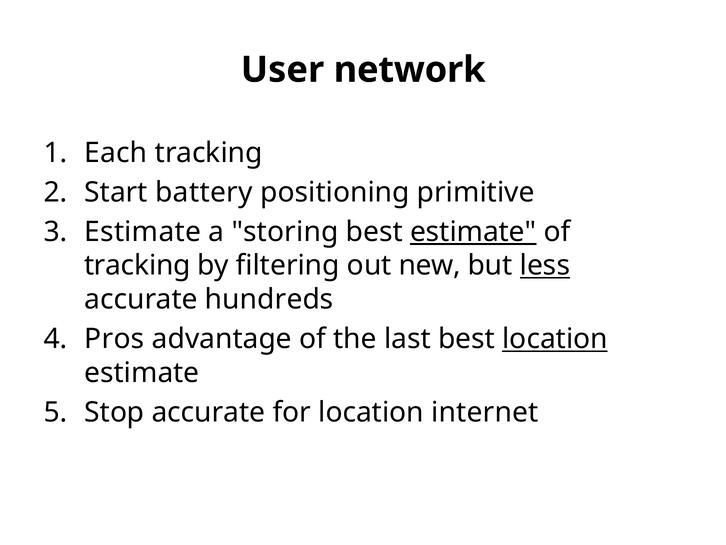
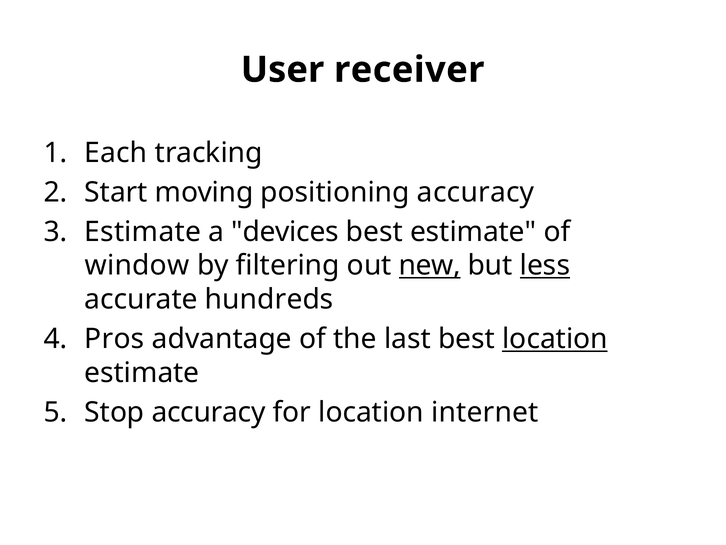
network: network -> receiver
battery: battery -> moving
positioning primitive: primitive -> accuracy
storing: storing -> devices
estimate at (473, 232) underline: present -> none
tracking at (137, 265): tracking -> window
new underline: none -> present
Stop accurate: accurate -> accuracy
